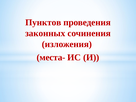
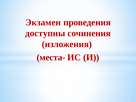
Пунктов: Пунктов -> Экзамен
законных: законных -> доступны
